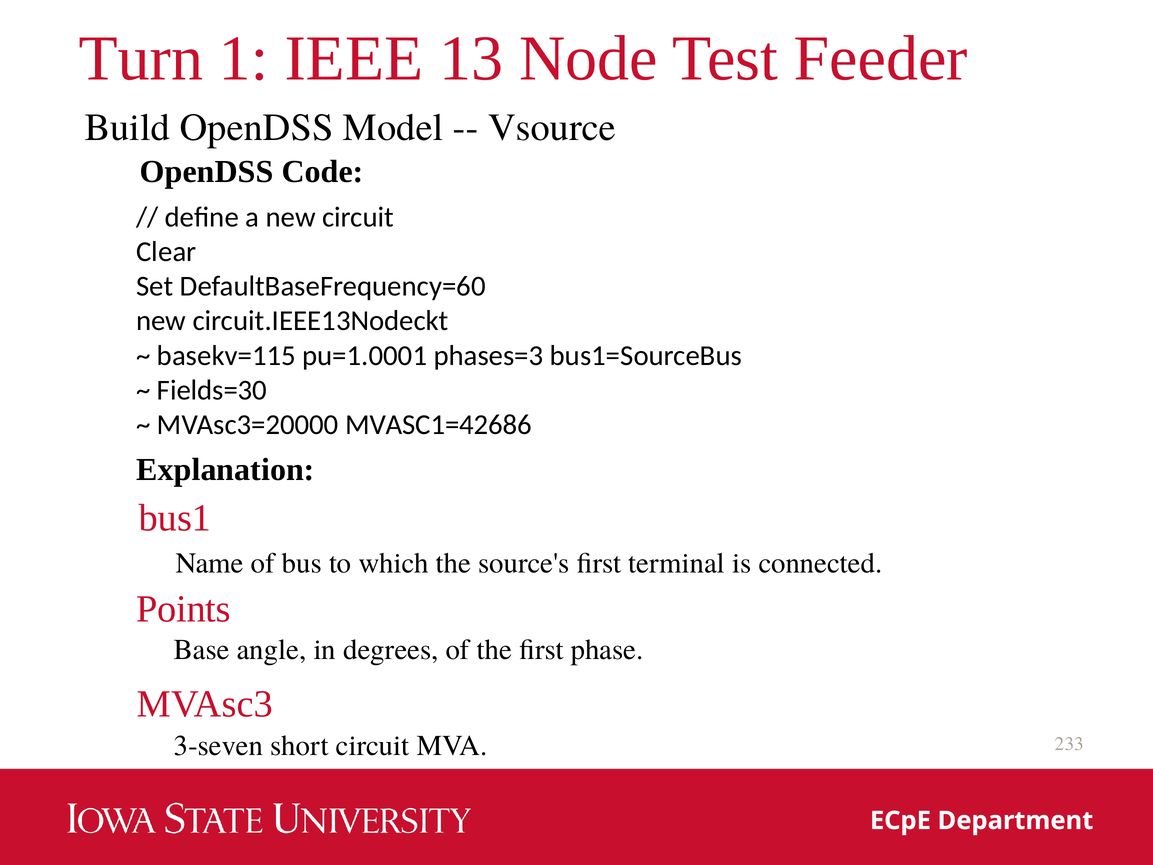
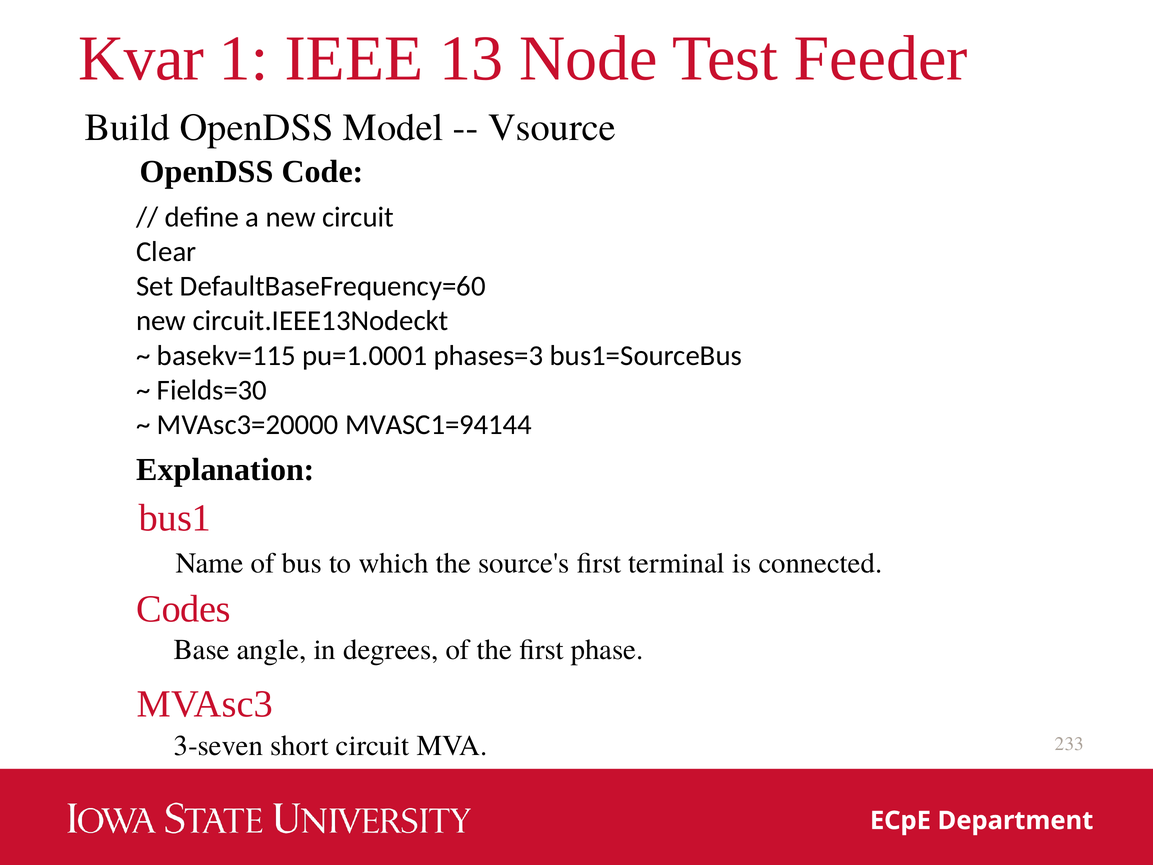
Turn: Turn -> Kvar
MVASC1=42686: MVASC1=42686 -> MVASC1=94144
Points: Points -> Codes
